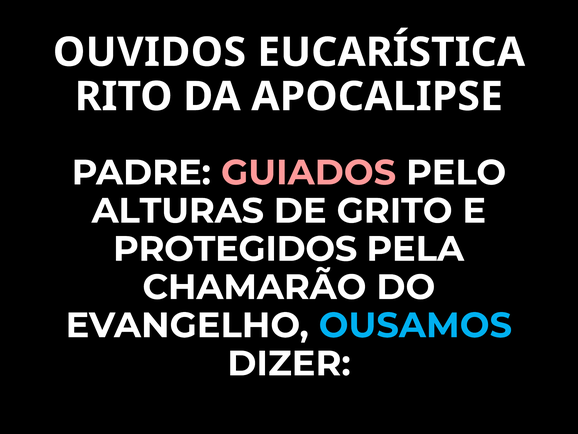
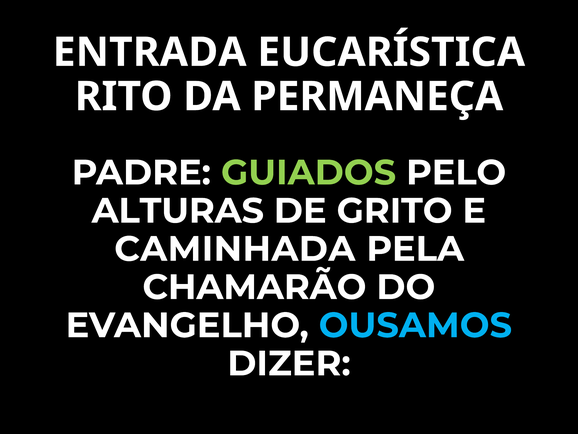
OUVIDOS: OUVIDOS -> ENTRADA
APOCALIPSE: APOCALIPSE -> PERMANEÇA
GUIADOS colour: pink -> light green
PROTEGIDOS: PROTEGIDOS -> CAMINHADA
